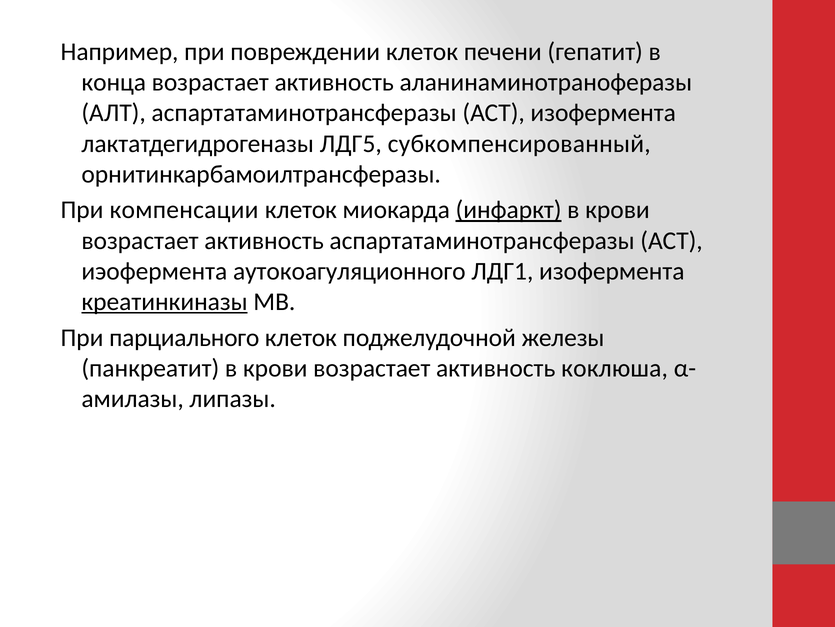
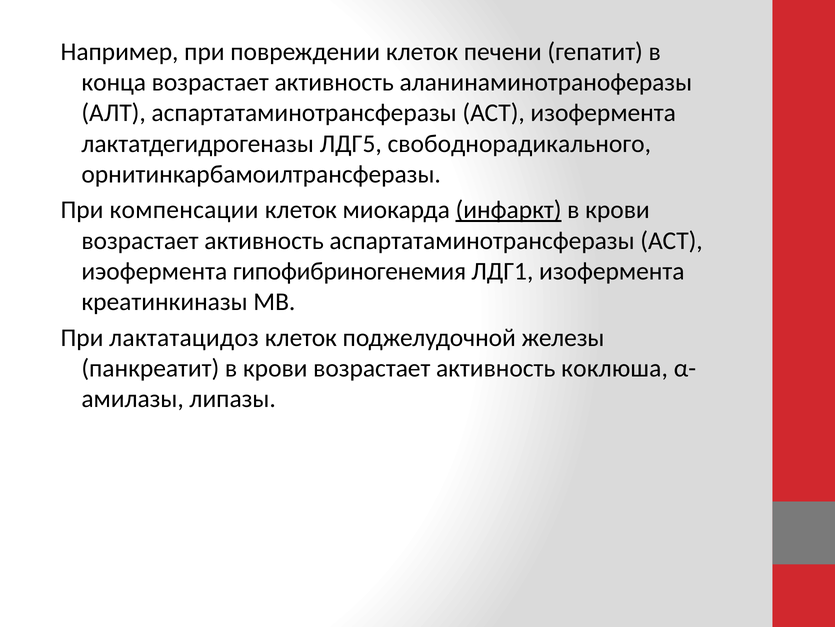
субкомпенсированный: субкомпенсированный -> свободнорадикального
аутокоагуляционного: аутокоагуляционного -> гипофибриногенемия
креатинкиназы underline: present -> none
парциального: парциального -> лактатацидоз
